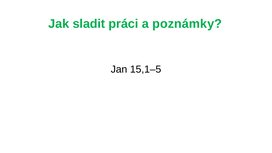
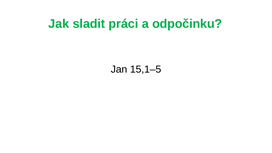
poznámky: poznámky -> odpočinku
